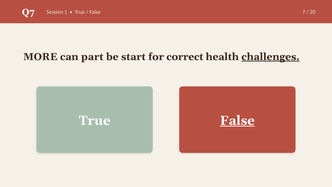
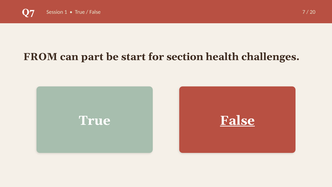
MORE: MORE -> FROM
correct: correct -> section
challenges underline: present -> none
